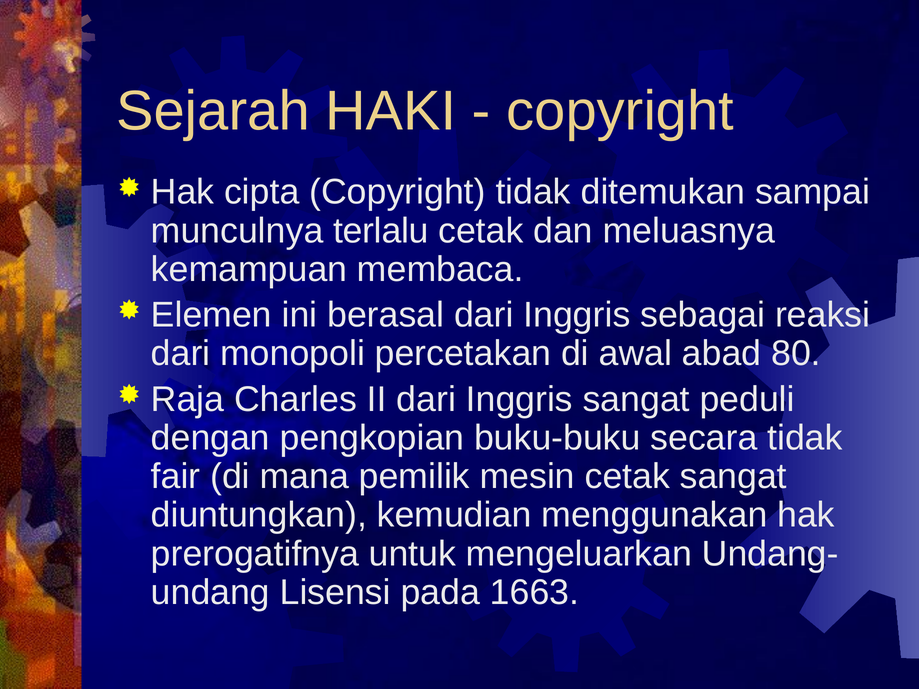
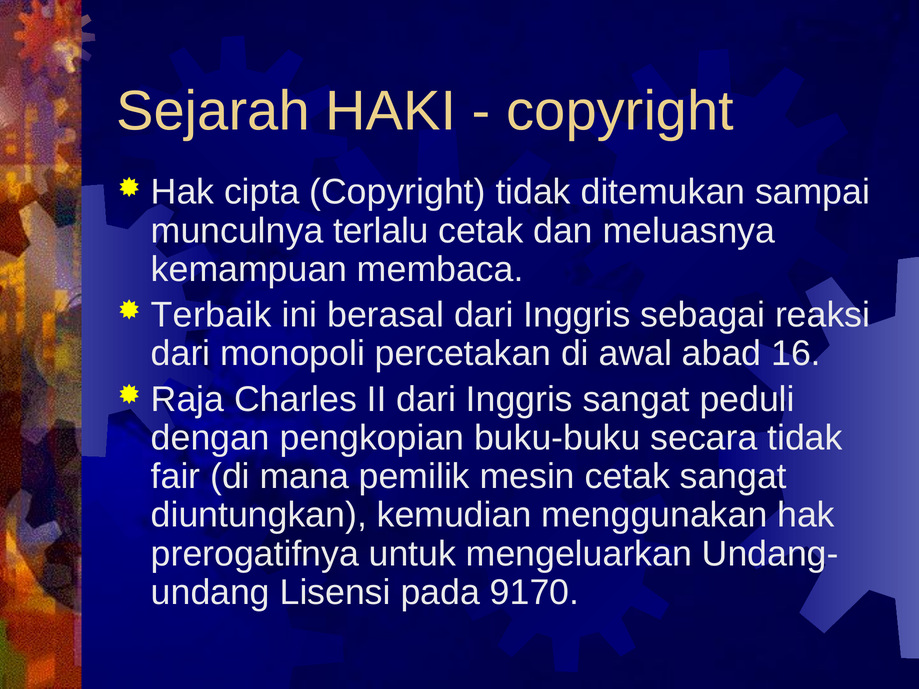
Elemen: Elemen -> Terbaik
80: 80 -> 16
1663: 1663 -> 9170
